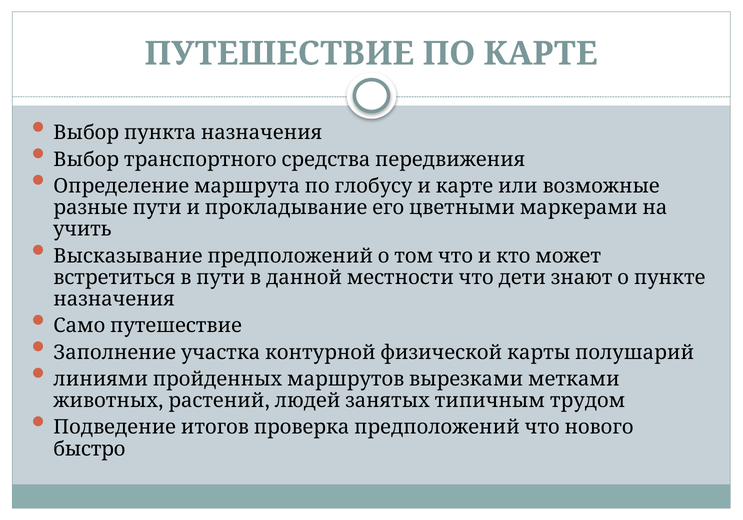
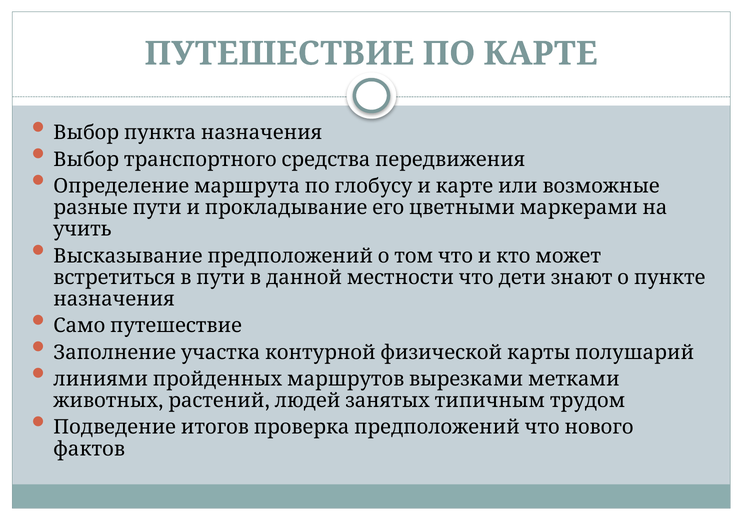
быстро: быстро -> фактов
